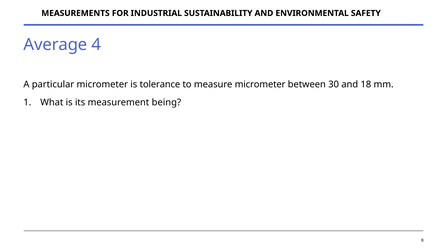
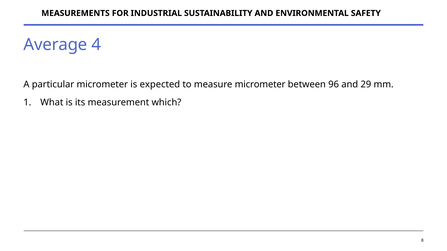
tolerance: tolerance -> expected
30: 30 -> 96
18: 18 -> 29
being: being -> which
